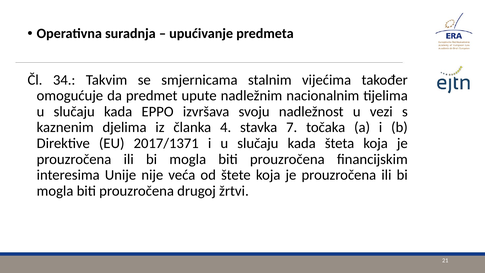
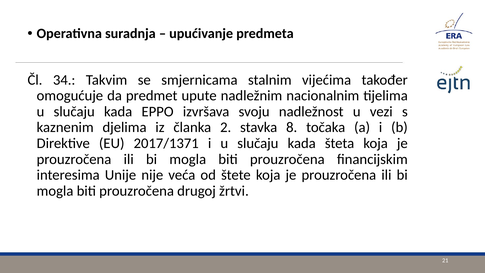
4: 4 -> 2
7: 7 -> 8
